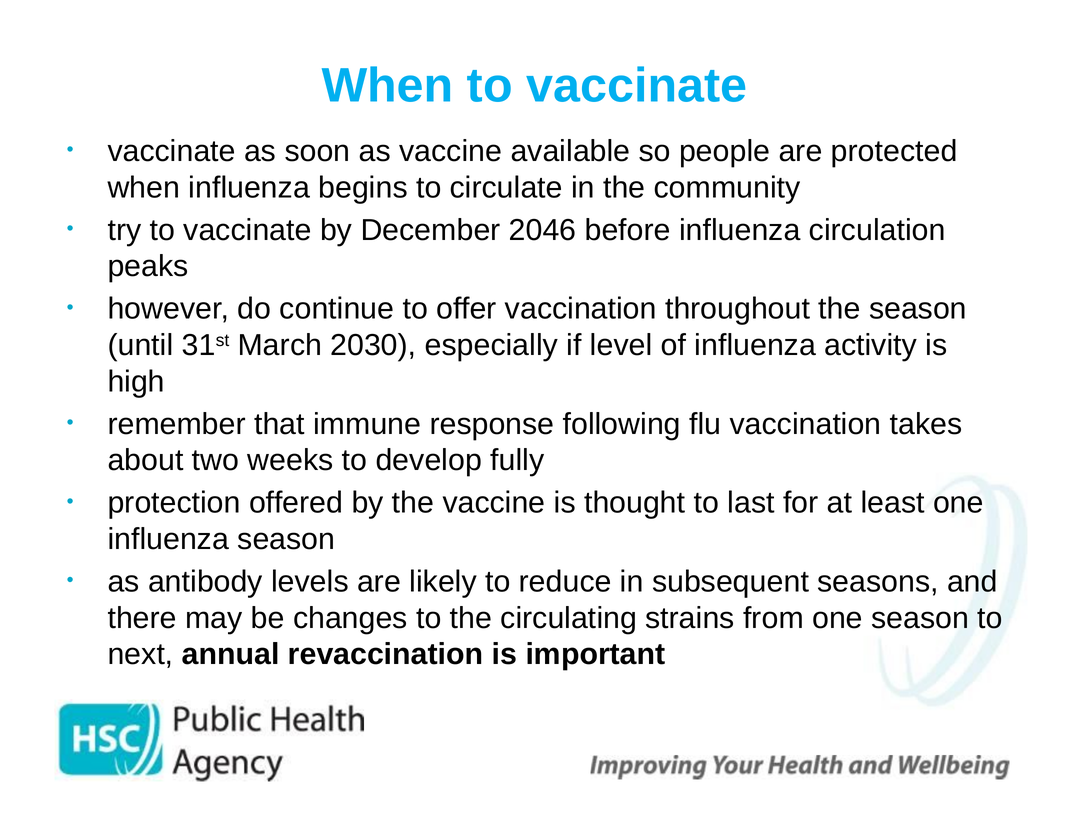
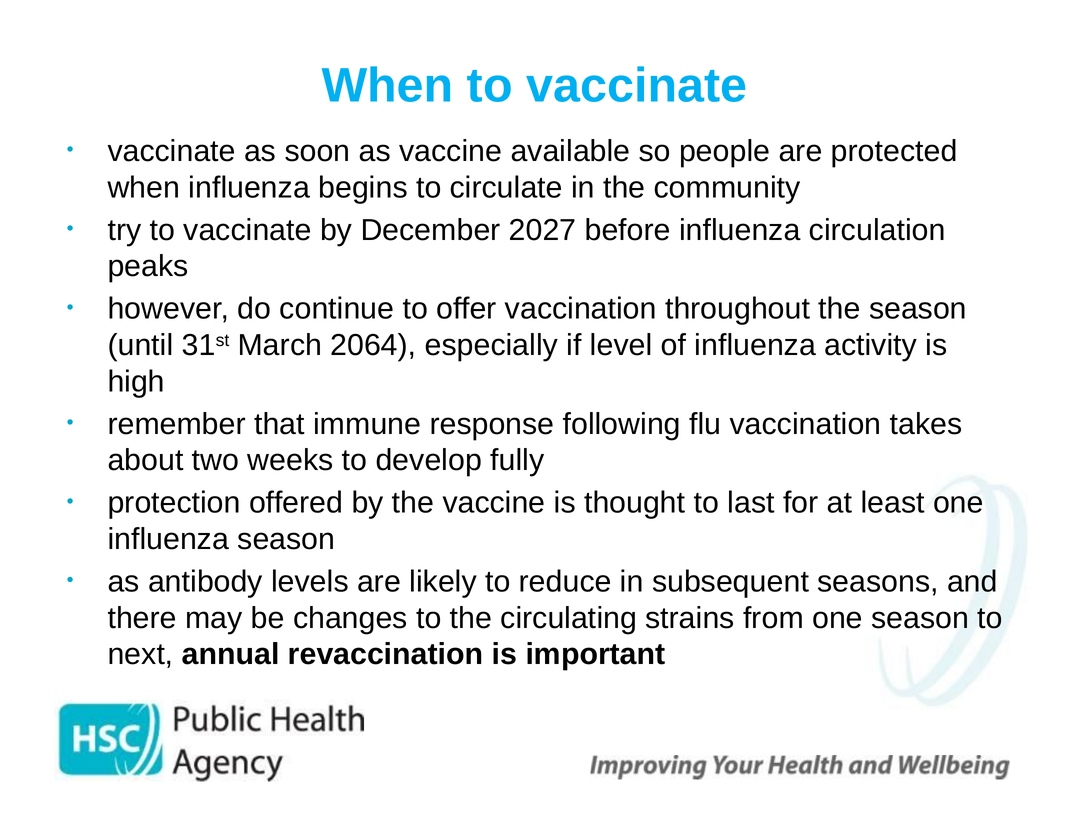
2046: 2046 -> 2027
2030: 2030 -> 2064
